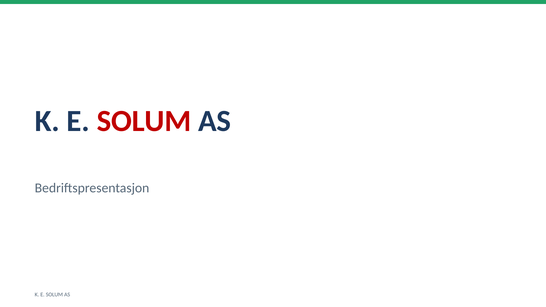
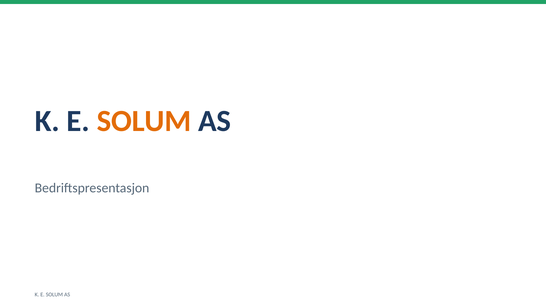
SOLUM at (144, 121) colour: red -> orange
